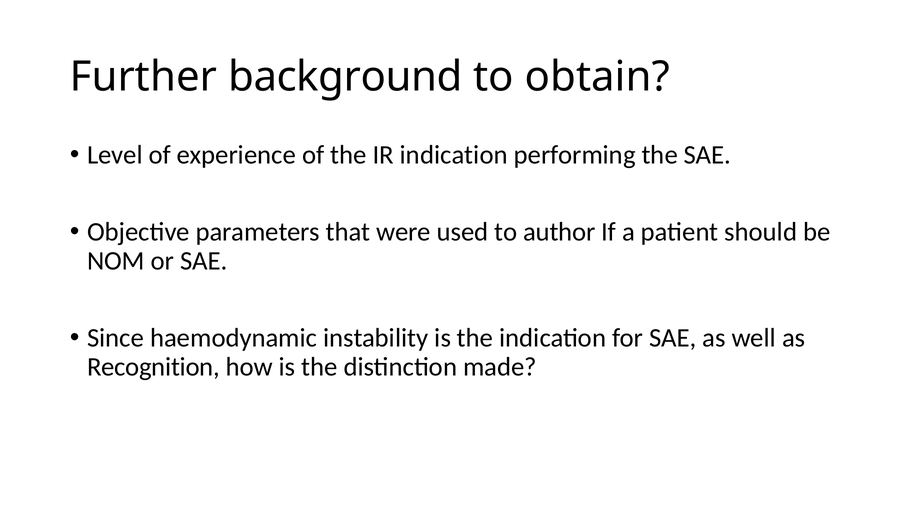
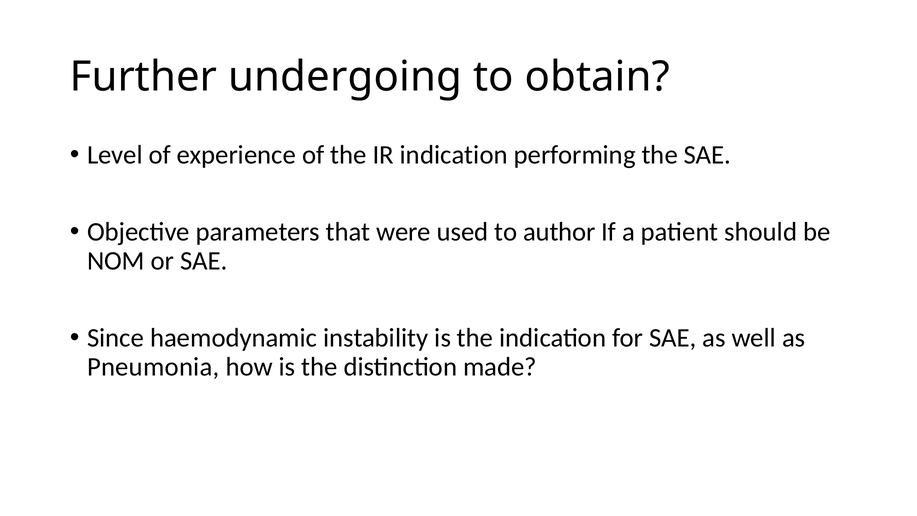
background: background -> undergoing
Recognition: Recognition -> Pneumonia
